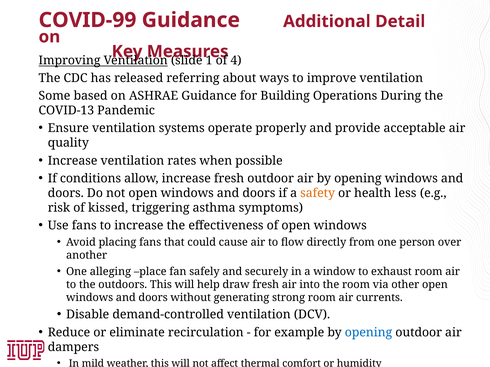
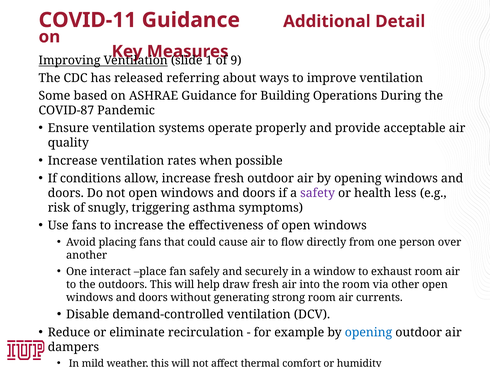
COVID-99: COVID-99 -> COVID-11
4: 4 -> 9
COVID-13: COVID-13 -> COVID-87
safety colour: orange -> purple
kissed: kissed -> snugly
alleging: alleging -> interact
